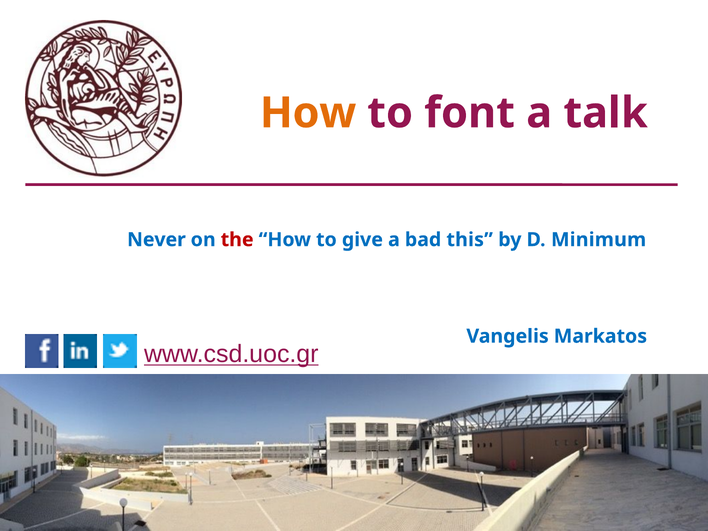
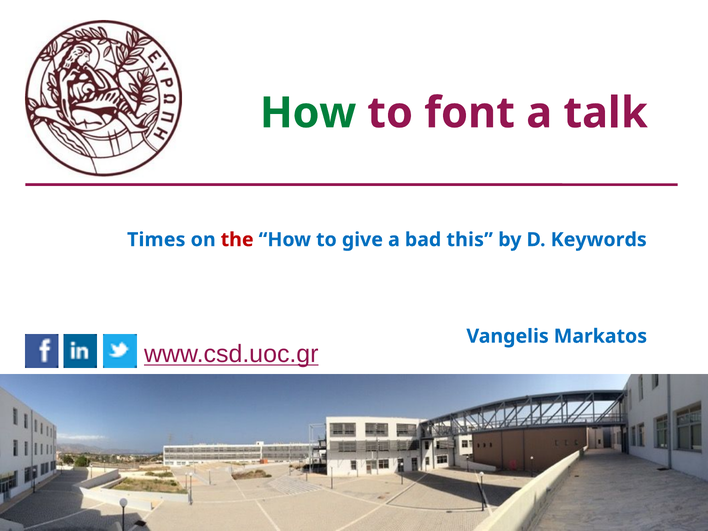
How at (308, 113) colour: orange -> green
Never: Never -> Times
Minimum: Minimum -> Keywords
